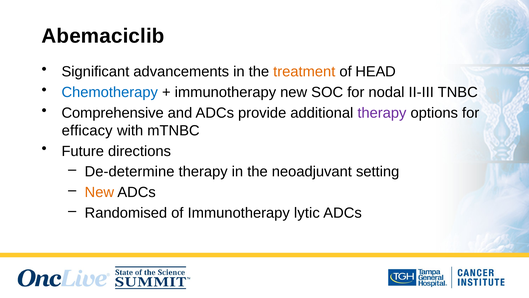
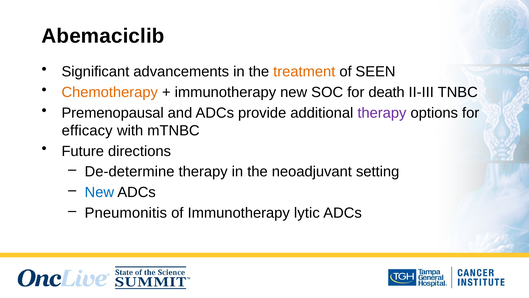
HEAD: HEAD -> SEEN
Chemotherapy colour: blue -> orange
nodal: nodal -> death
Comprehensive: Comprehensive -> Premenopausal
New at (99, 192) colour: orange -> blue
Randomised: Randomised -> Pneumonitis
